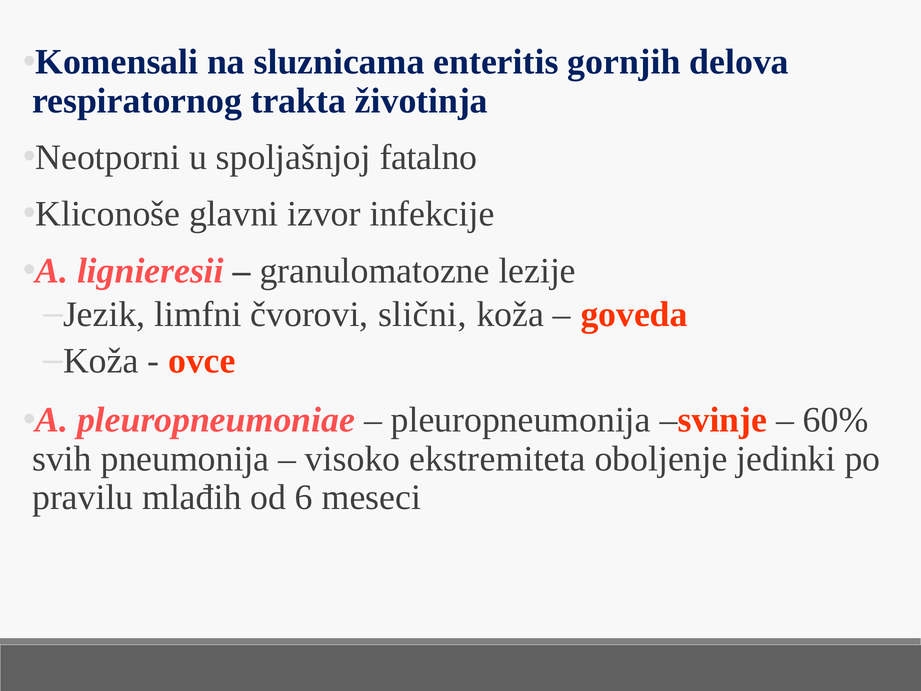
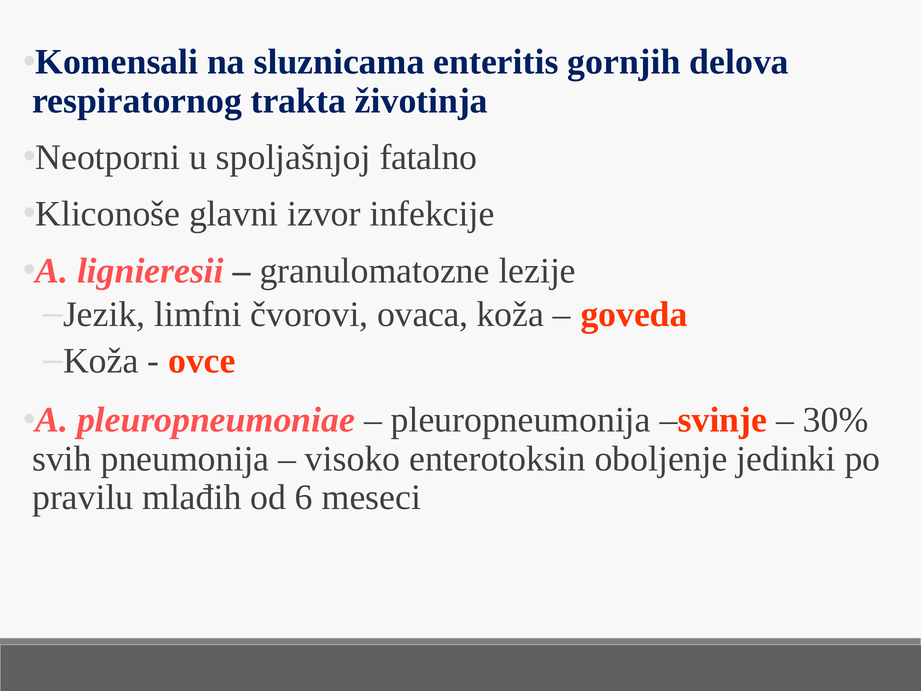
slični: slični -> ovaca
60%: 60% -> 30%
ekstremiteta: ekstremiteta -> enterotoksin
